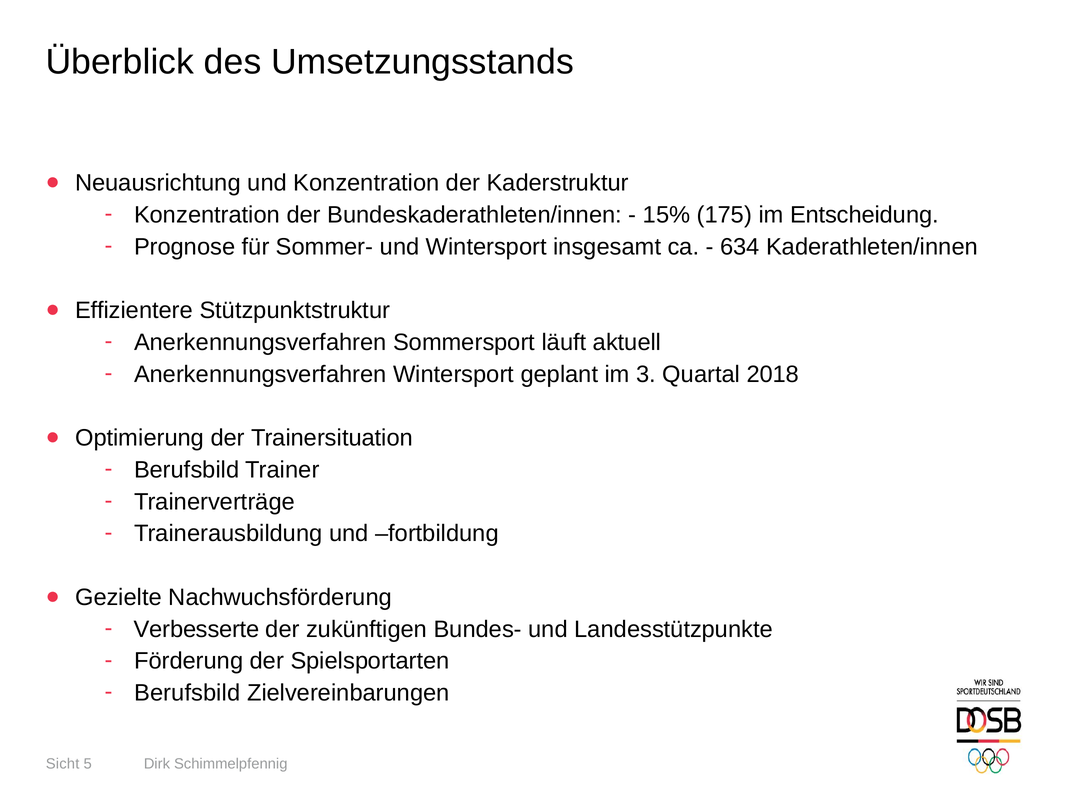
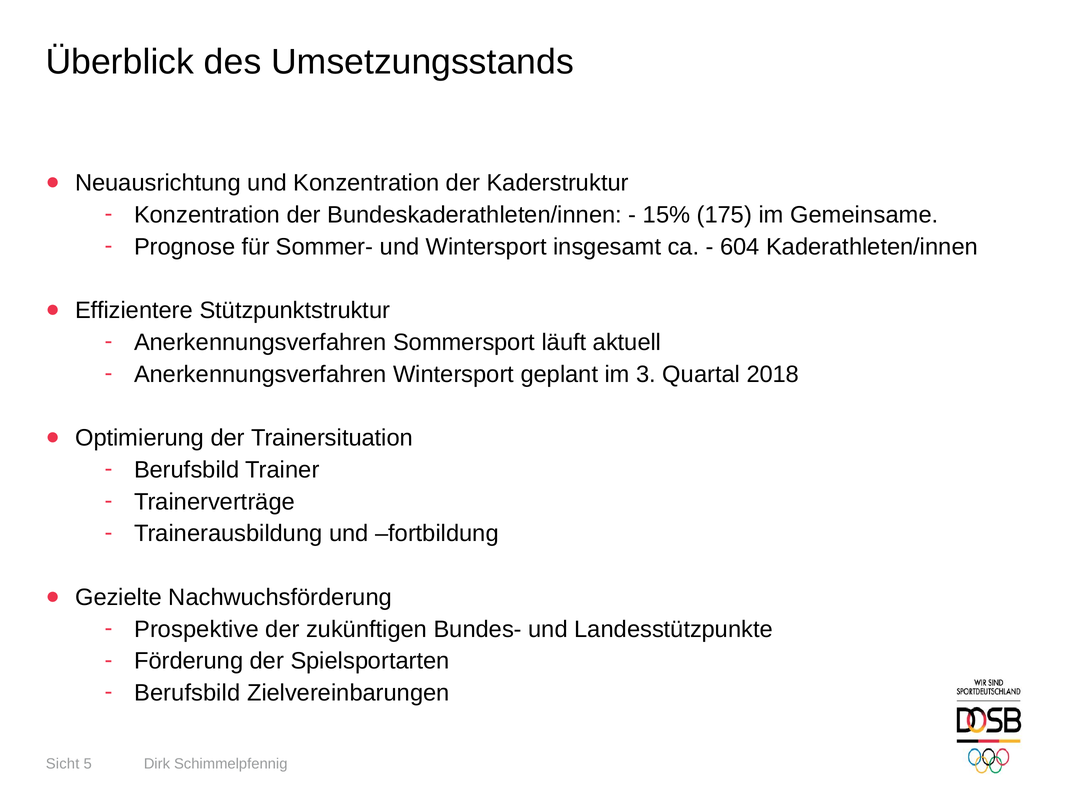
Entscheidung: Entscheidung -> Gemeinsame
634: 634 -> 604
Verbesserte: Verbesserte -> Prospektive
